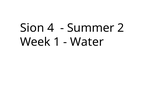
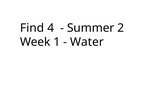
Sion: Sion -> Find
